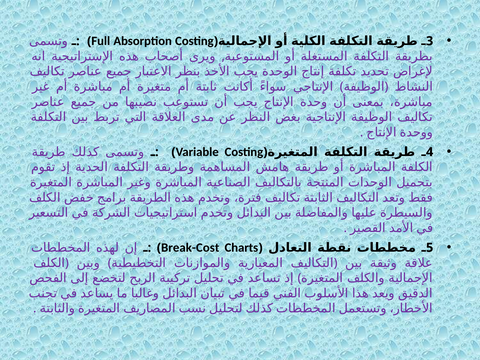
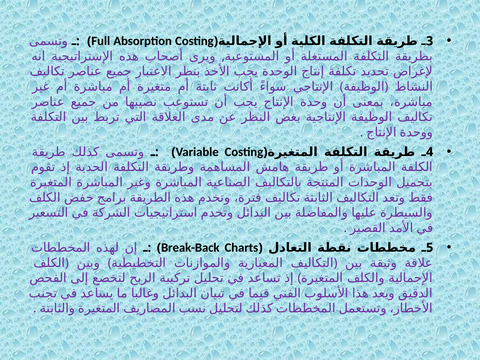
Break-Cost: Break-Cost -> Break-Back
